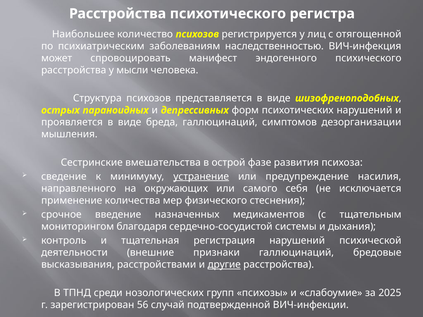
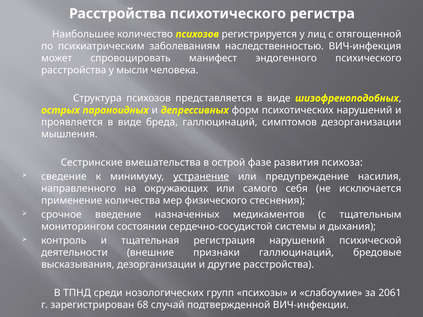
благодаря: благодаря -> состоянии
высказывания расстройствами: расстройствами -> дезорганизации
другие underline: present -> none
2025: 2025 -> 2061
56: 56 -> 68
